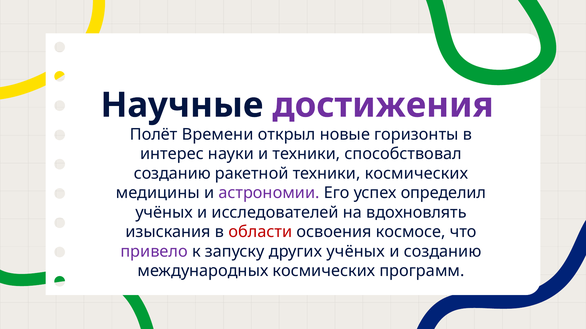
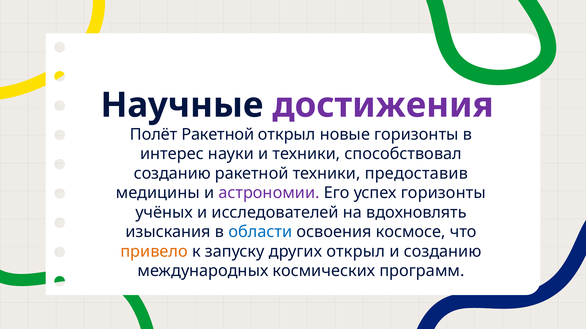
Полёт Времени: Времени -> Ракетной
техники космических: космических -> предоставив
успех определил: определил -> горизонты
области colour: red -> blue
привело colour: purple -> orange
других учёных: учёных -> открыл
